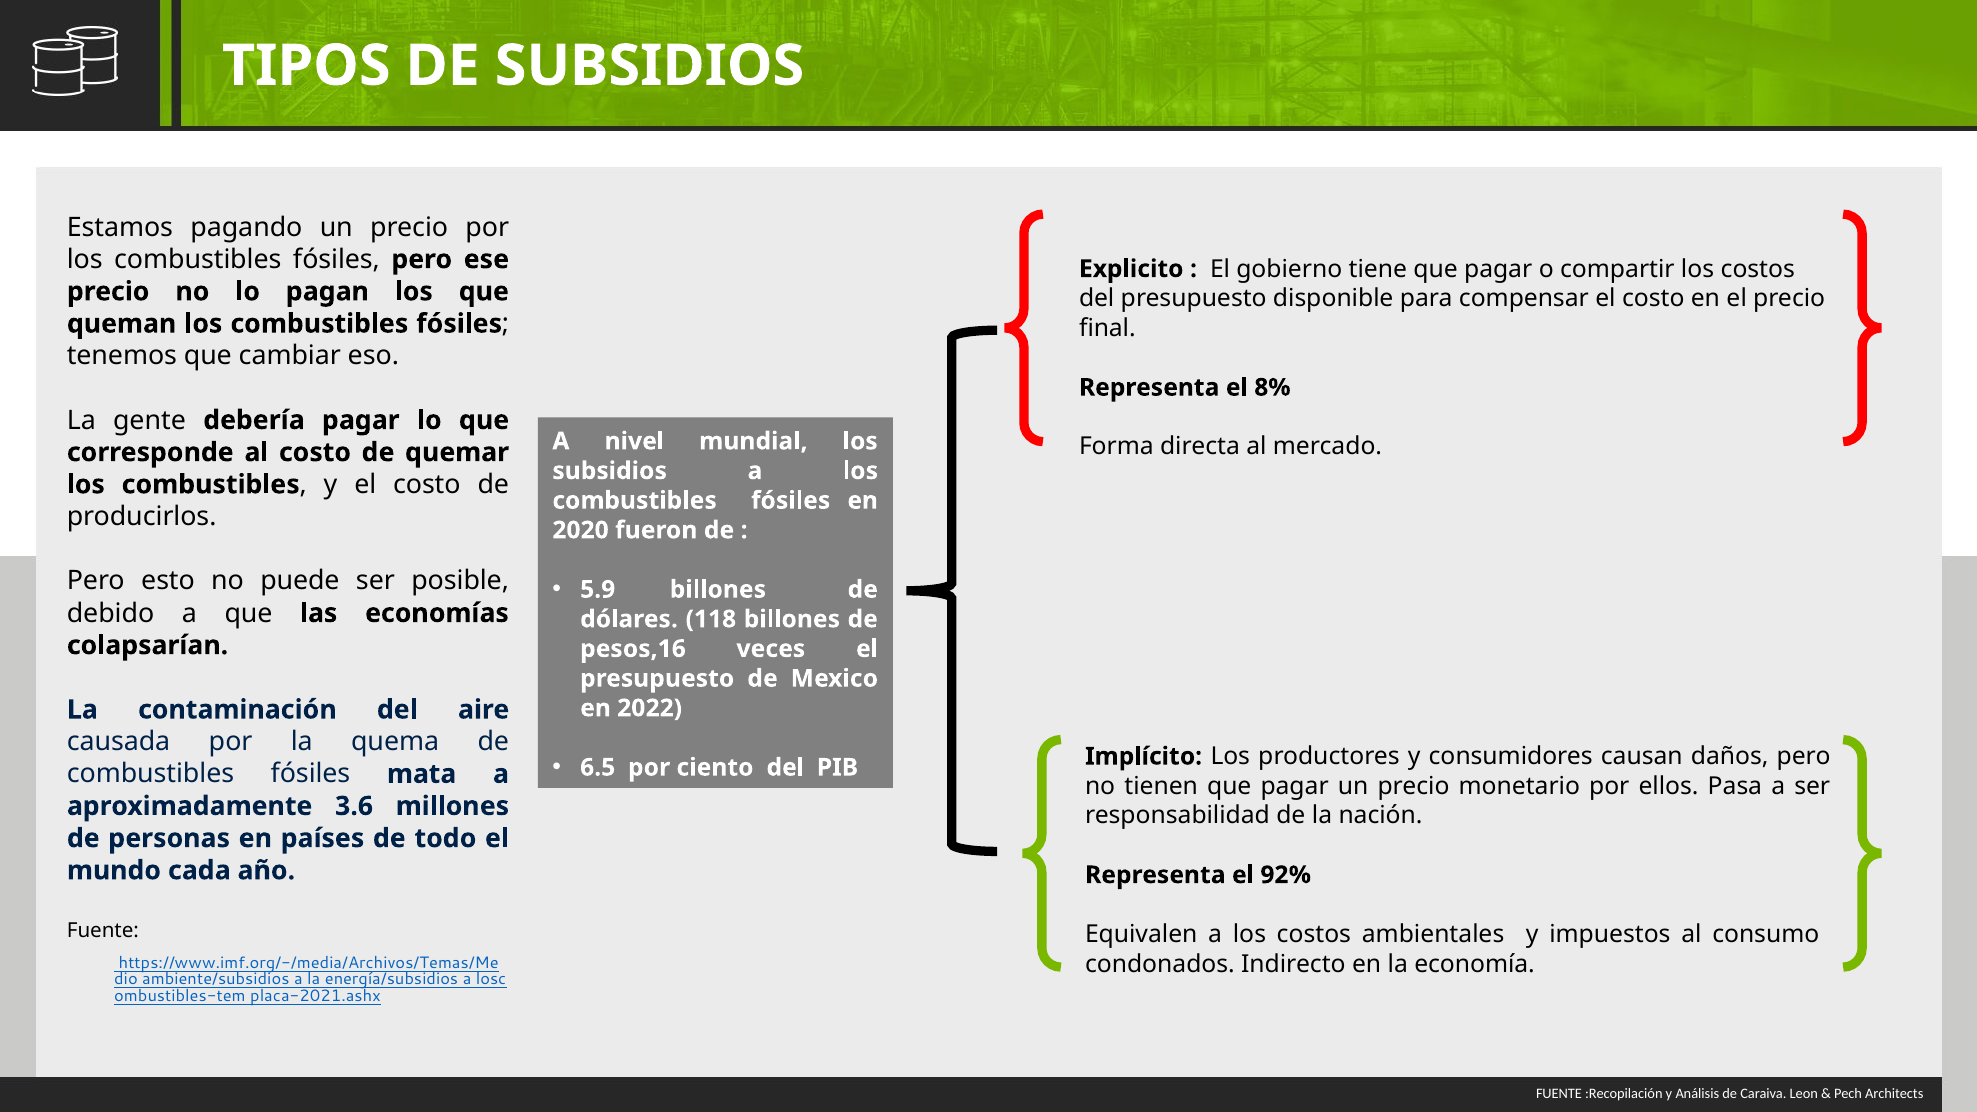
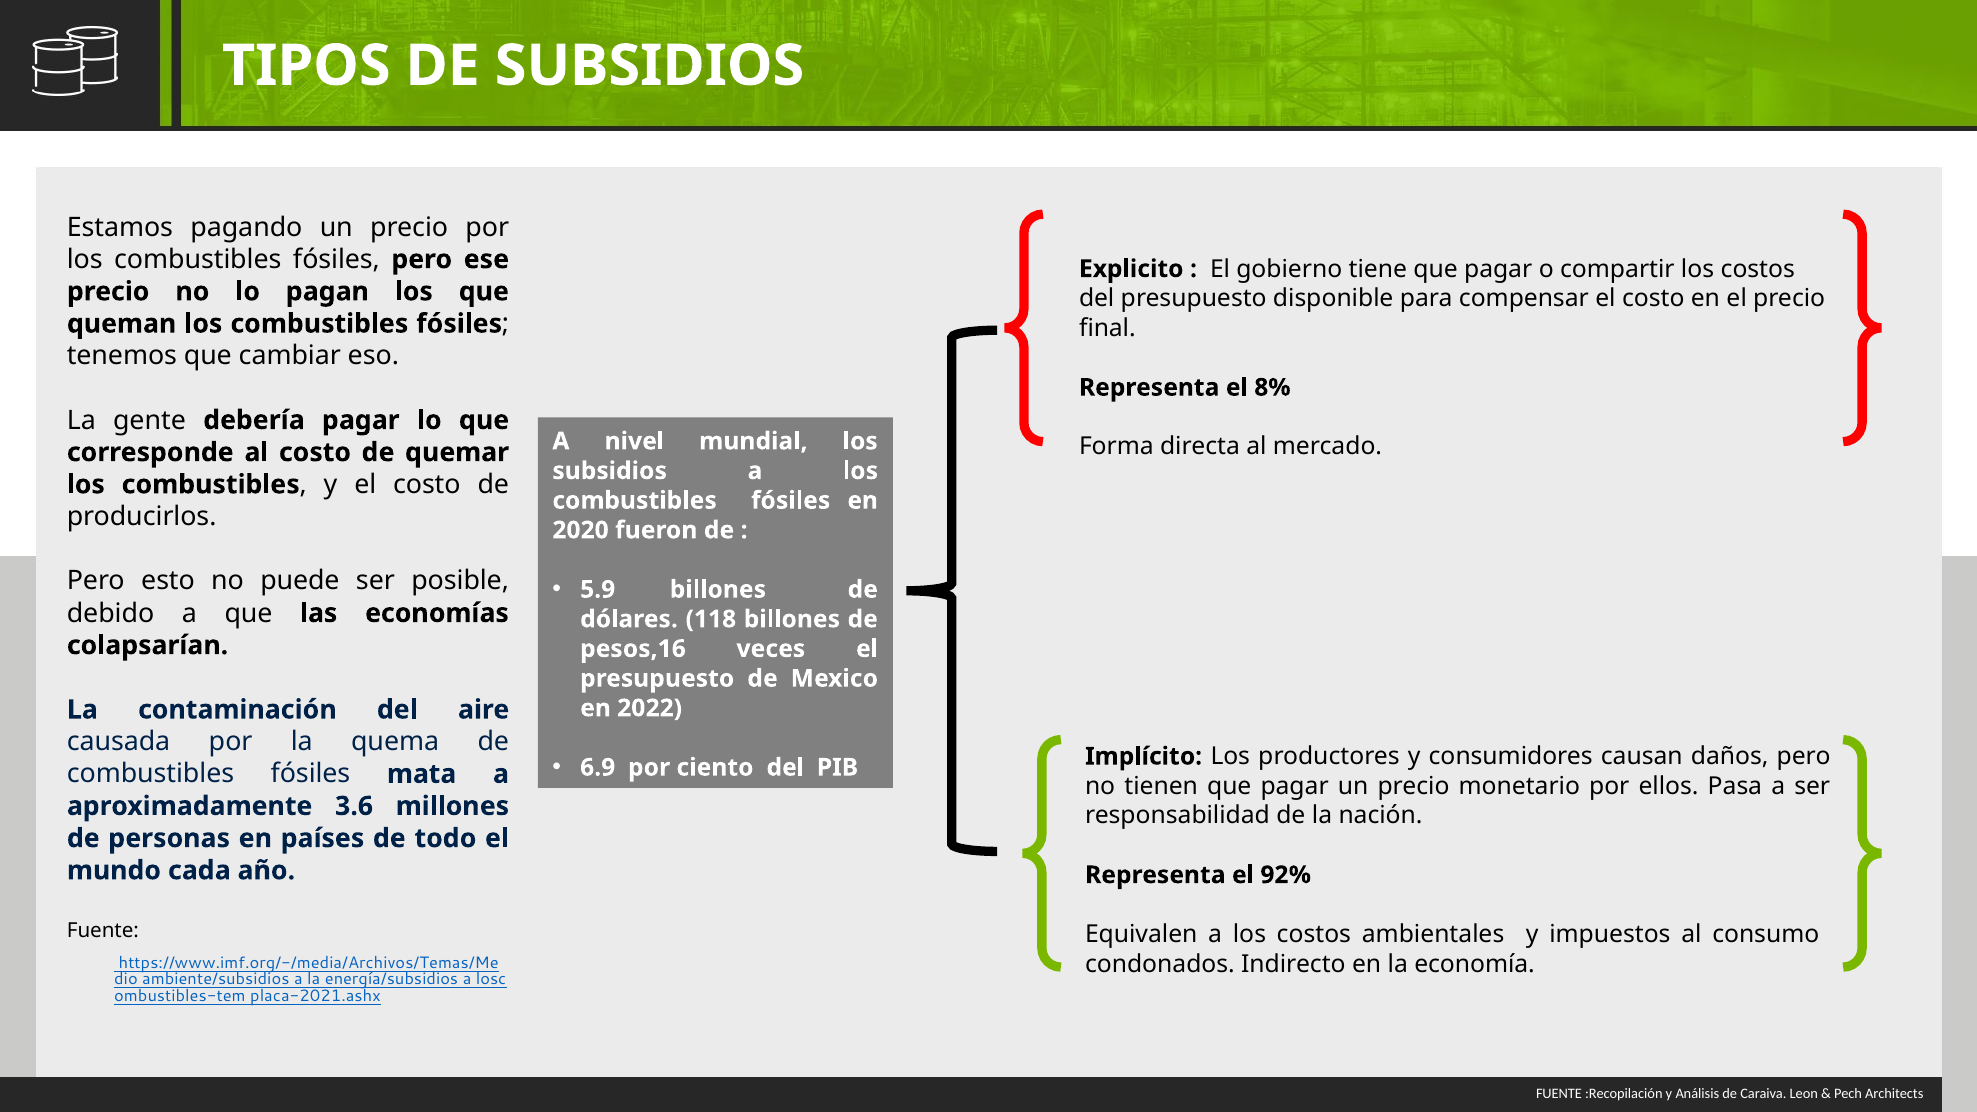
6.5: 6.5 -> 6.9
